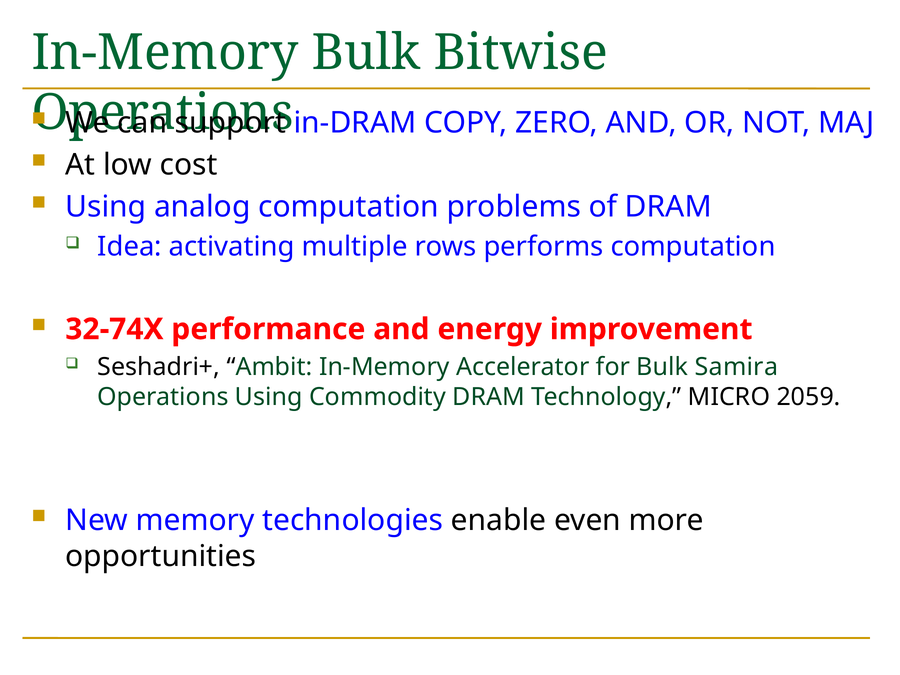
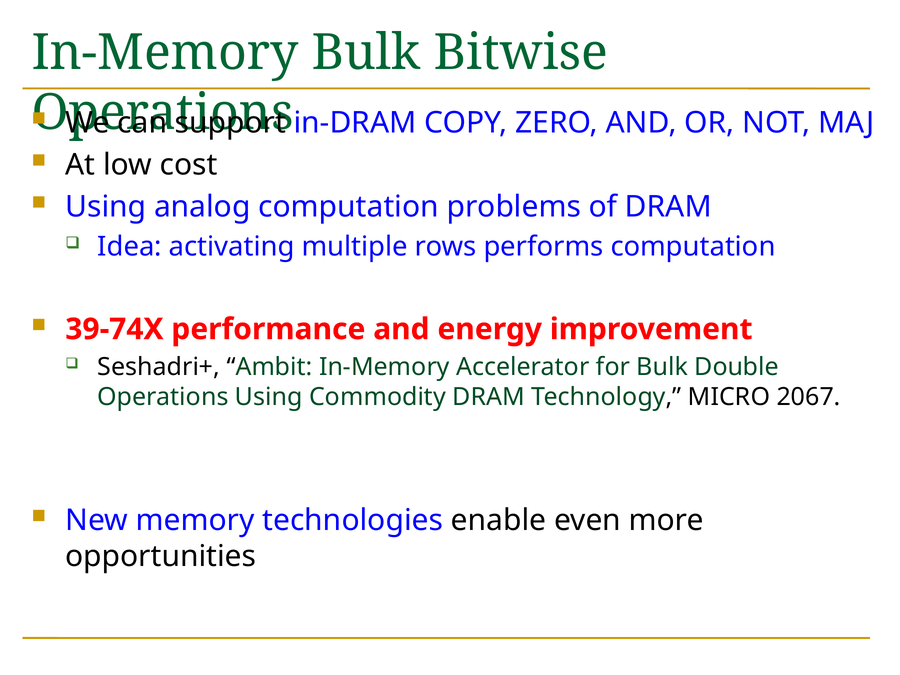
32-74X: 32-74X -> 39-74X
Samira: Samira -> Double
2059: 2059 -> 2067
